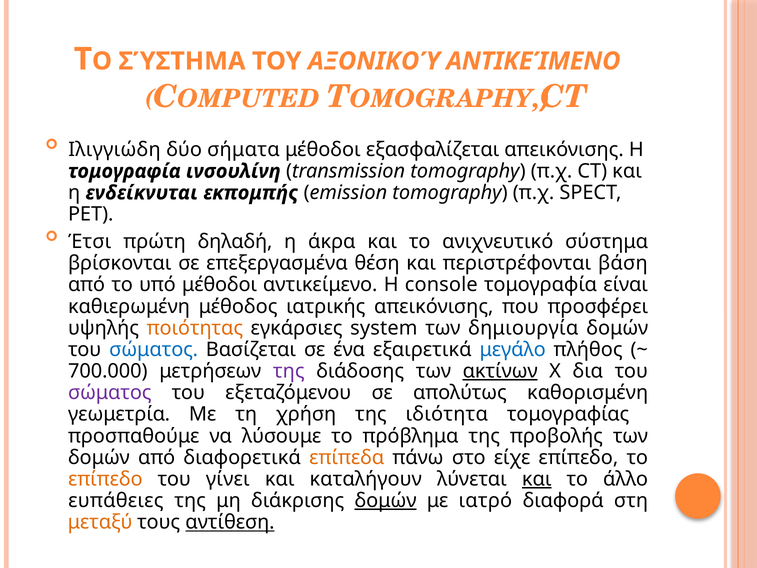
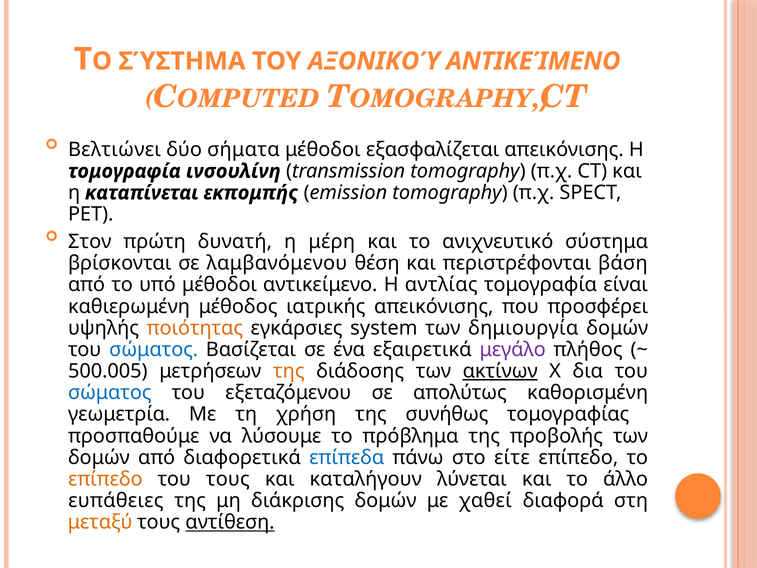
Ιλιγγιώδη: Ιλιγγιώδη -> Βελτιώνει
ενδείκνυται: ενδείκνυται -> καταπίνεται
Έτσι: Έτσι -> Στον
δηλαδή: δηλαδή -> δυνατή
άκρα: άκρα -> μέρη
επεξεργασμένα: επεξεργασμένα -> λαμβανόμενου
console: console -> αντλίας
μεγάλο colour: blue -> purple
700.000: 700.000 -> 500.005
της at (289, 371) colour: purple -> orange
σώματος at (110, 393) colour: purple -> blue
ιδιότητα: ιδιότητα -> συνήθως
επίπεδα colour: orange -> blue
είχε: είχε -> είτε
του γίνει: γίνει -> τους
και at (537, 479) underline: present -> none
δομών at (386, 500) underline: present -> none
ιατρό: ιατρό -> χαθεί
